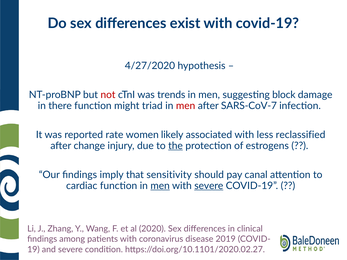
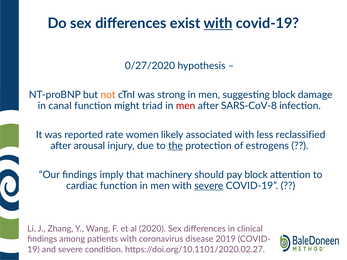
with at (218, 23) underline: none -> present
4/27/2020: 4/27/2020 -> 0/27/2020
not colour: red -> orange
trends: trends -> strong
there: there -> canal
SARS-CoV-7: SARS-CoV-7 -> SARS-CoV-8
change: change -> arousal
sensitivity: sensitivity -> machinery
pay canal: canal -> block
men at (160, 186) underline: present -> none
